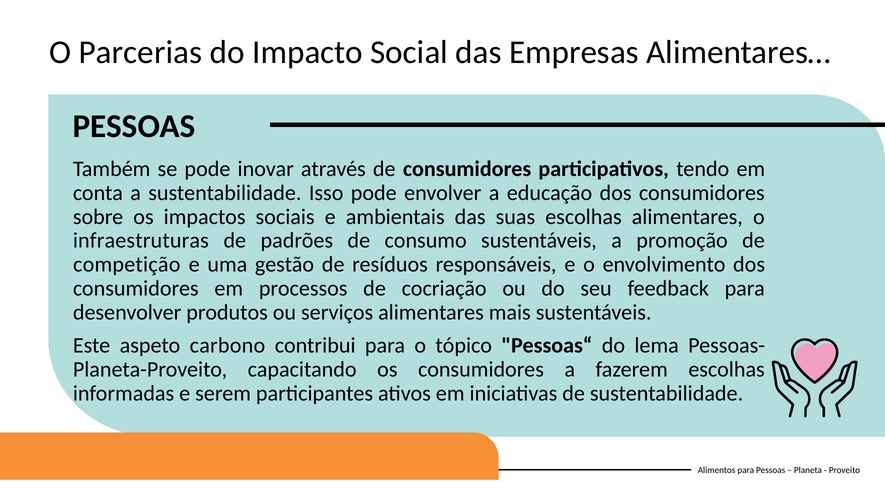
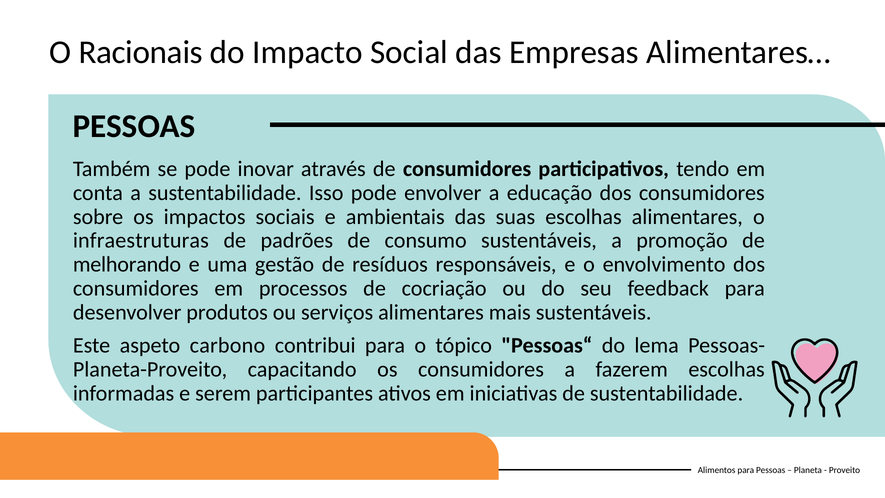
Parcerias: Parcerias -> Racionais
competição: competição -> melhorando
